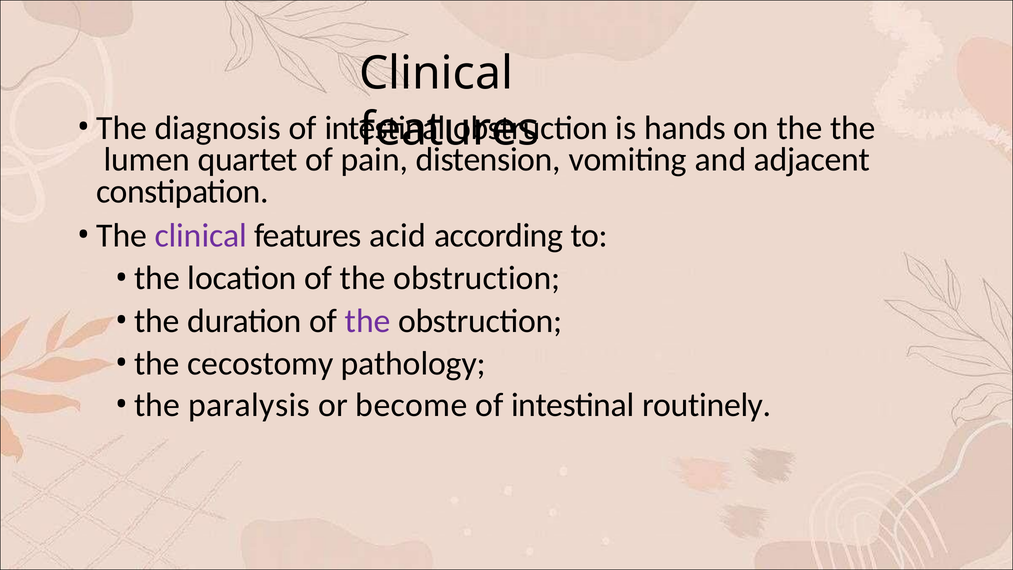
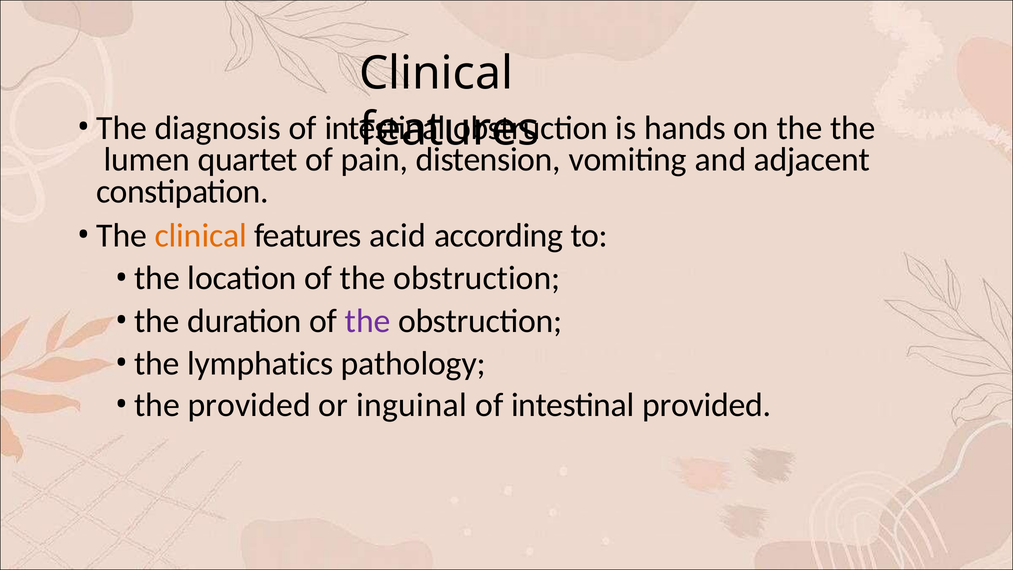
clinical at (201, 236) colour: purple -> orange
cecostomy: cecostomy -> lymphatics
the paralysis: paralysis -> provided
become: become -> inguinal
intestinal routinely: routinely -> provided
